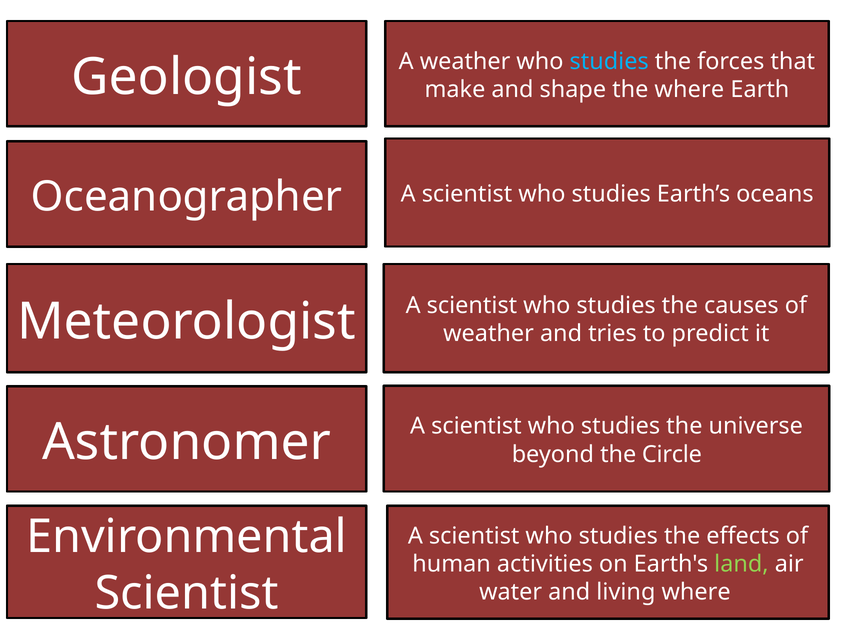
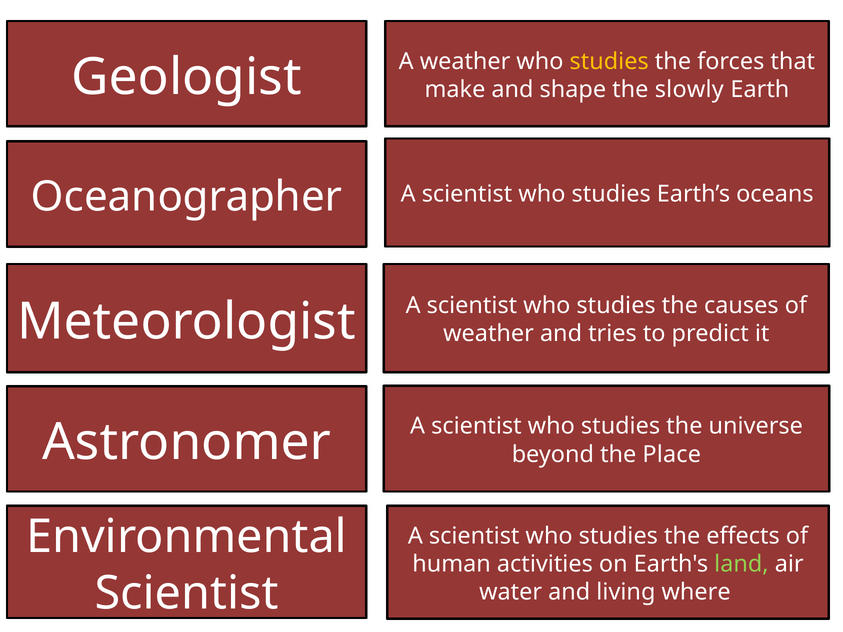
studies at (609, 61) colour: light blue -> yellow
the where: where -> slowly
Circle: Circle -> Place
